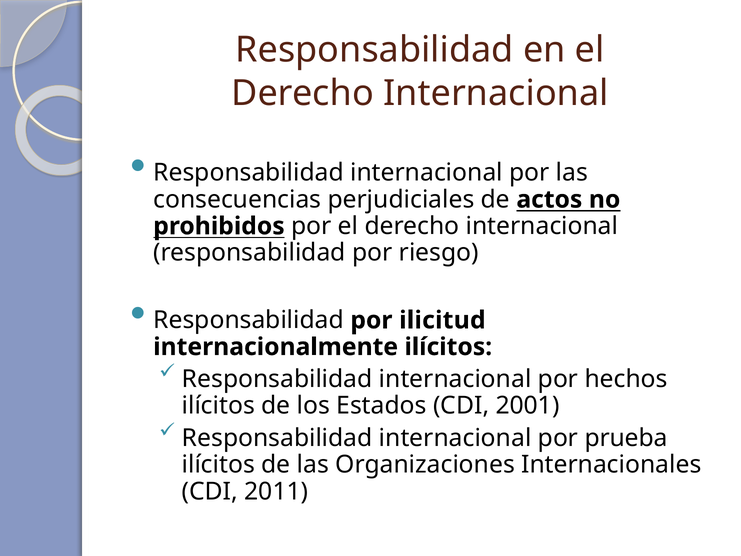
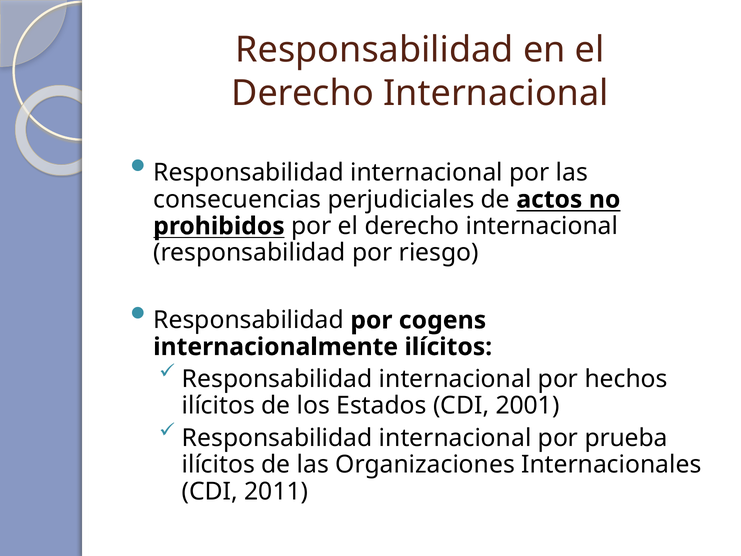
ilicitud: ilicitud -> cogens
